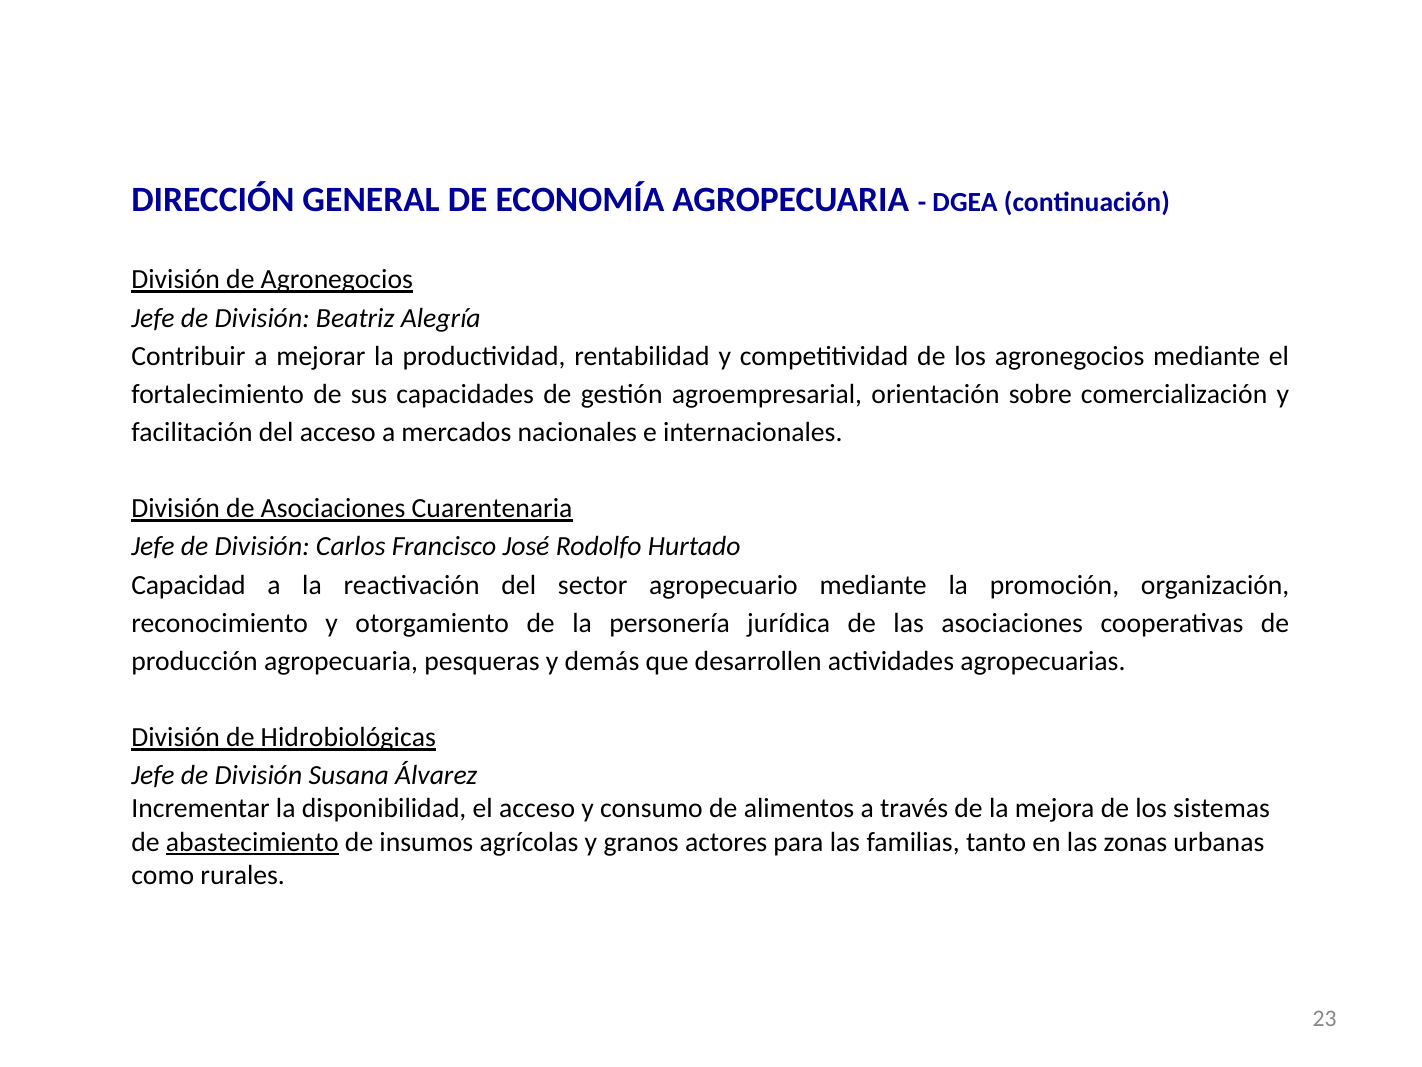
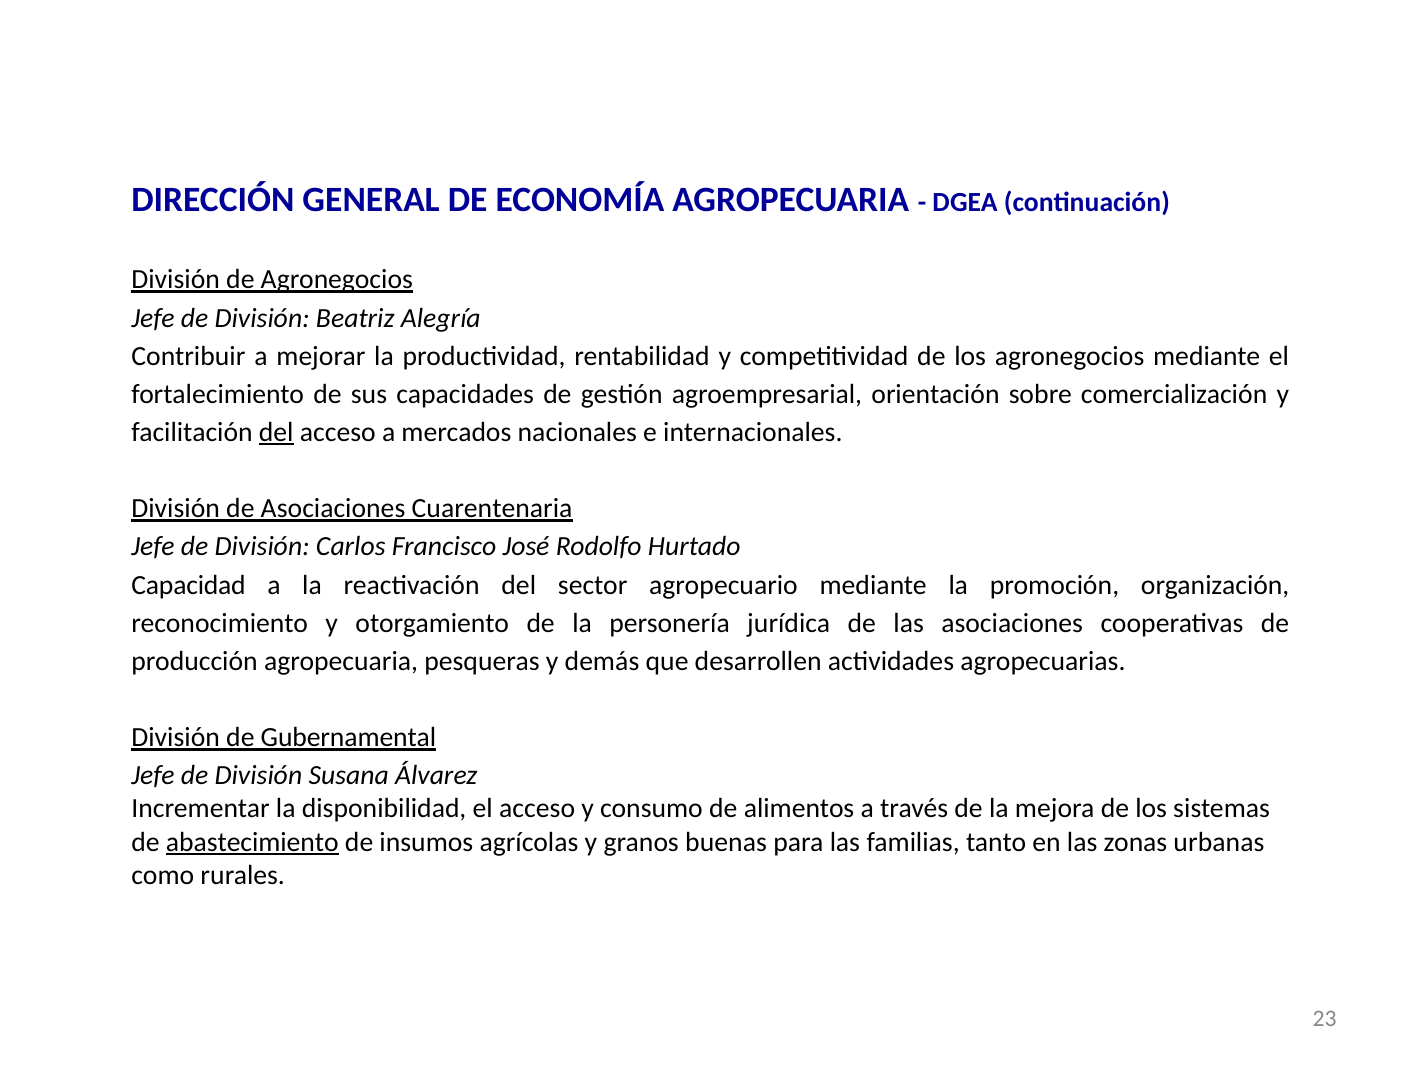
del at (276, 432) underline: none -> present
Hidrobiológicas: Hidrobiológicas -> Gubernamental
actores: actores -> buenas
